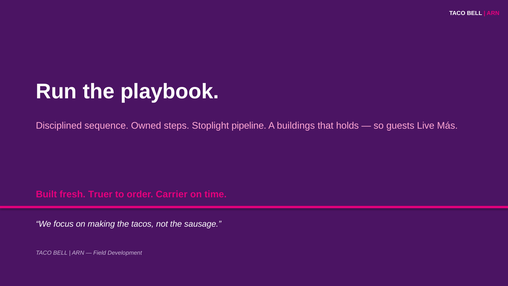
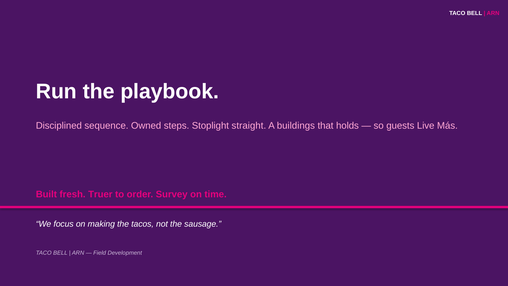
pipeline: pipeline -> straight
Carrier: Carrier -> Survey
